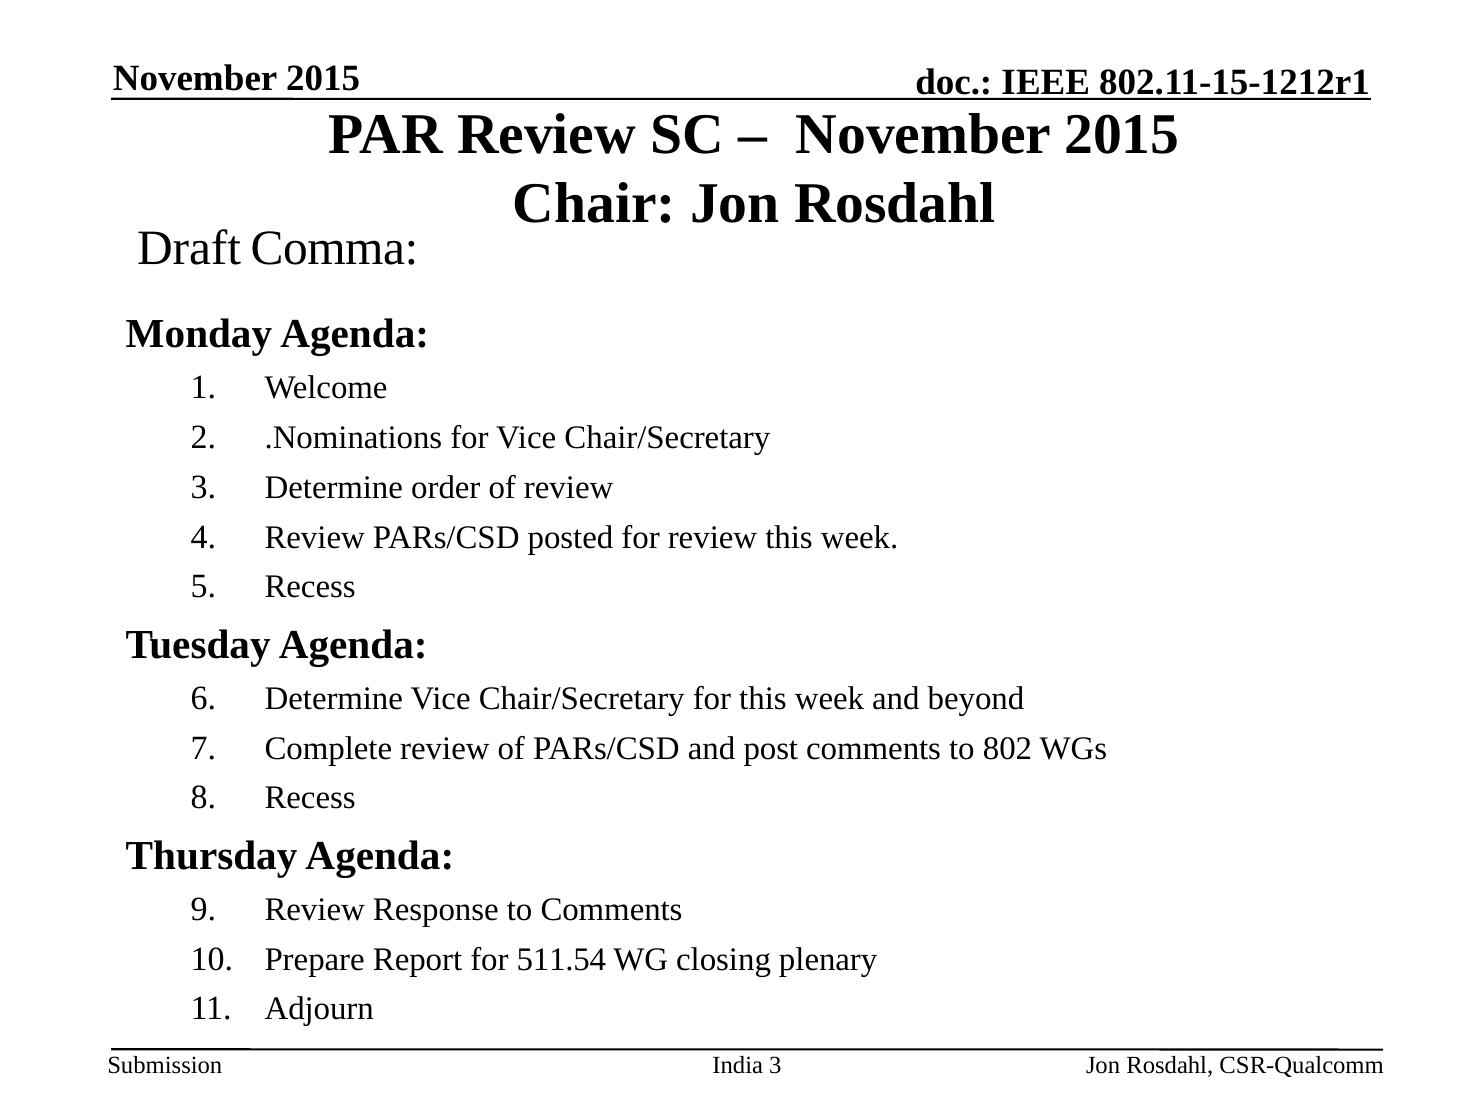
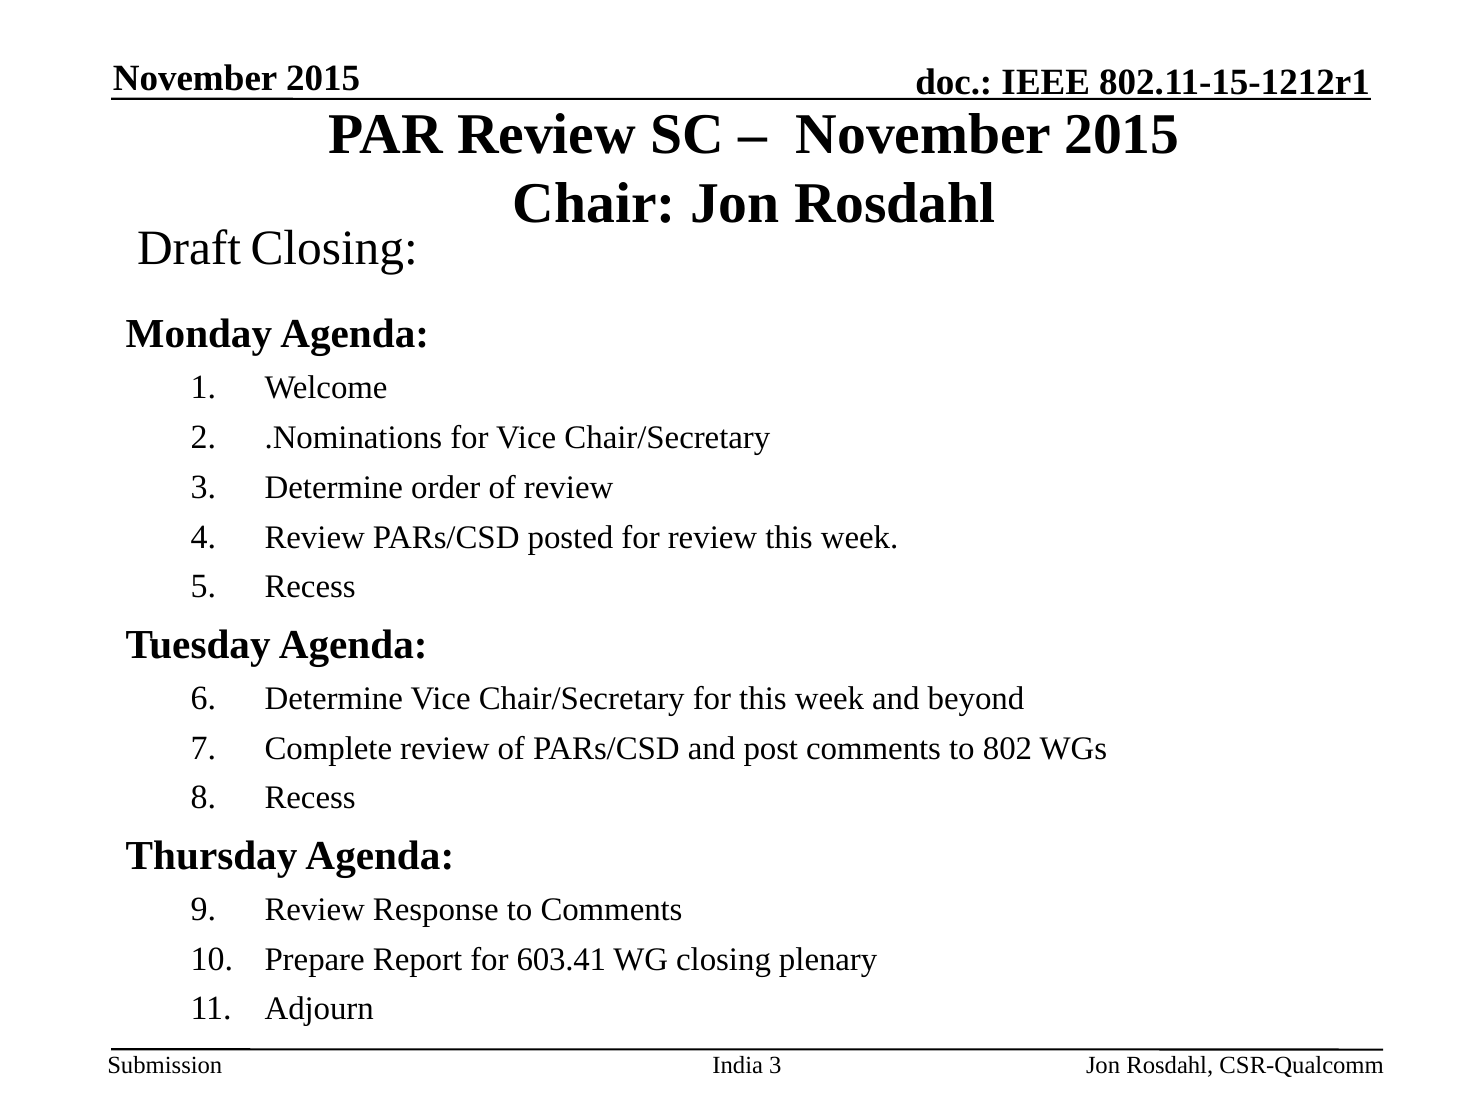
Draft Comma: Comma -> Closing
511.54: 511.54 -> 603.41
